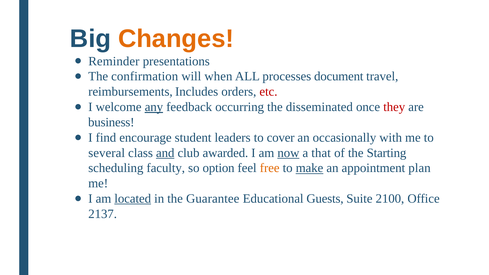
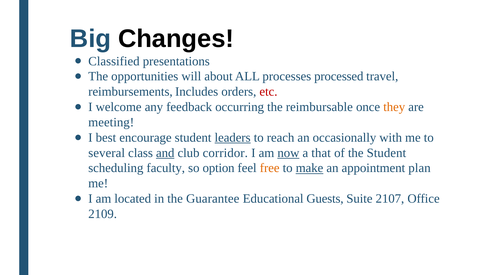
Changes colour: orange -> black
Reminder: Reminder -> Classified
confirmation: confirmation -> opportunities
when: when -> about
document: document -> processed
any underline: present -> none
disseminated: disseminated -> reimbursable
they colour: red -> orange
business: business -> meeting
find: find -> best
leaders underline: none -> present
cover: cover -> reach
awarded: awarded -> corridor
the Starting: Starting -> Student
located underline: present -> none
2100: 2100 -> 2107
2137: 2137 -> 2109
